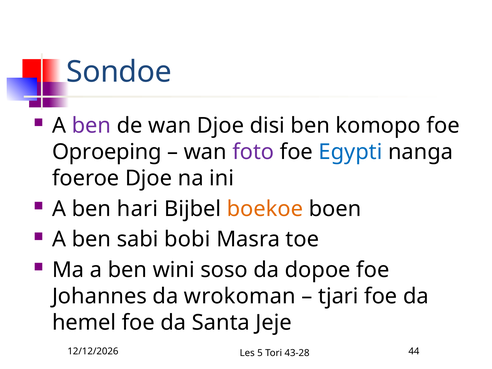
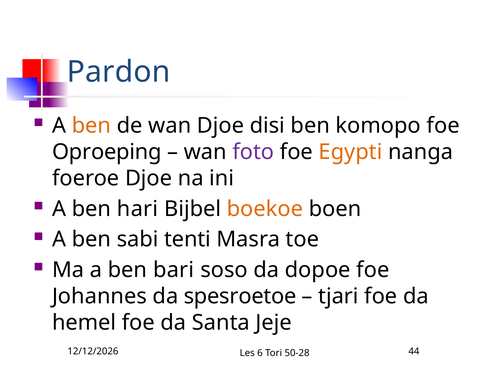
Sondoe: Sondoe -> Pardon
ben at (91, 126) colour: purple -> orange
Egypti colour: blue -> orange
bobi: bobi -> tenti
wini: wini -> bari
wrokoman: wrokoman -> spesroetoe
5: 5 -> 6
43-28: 43-28 -> 50-28
